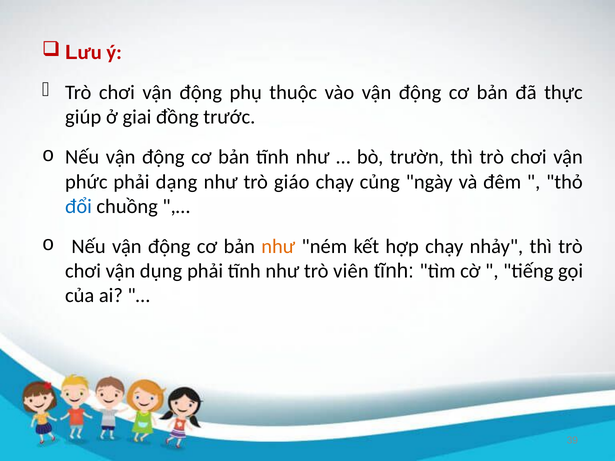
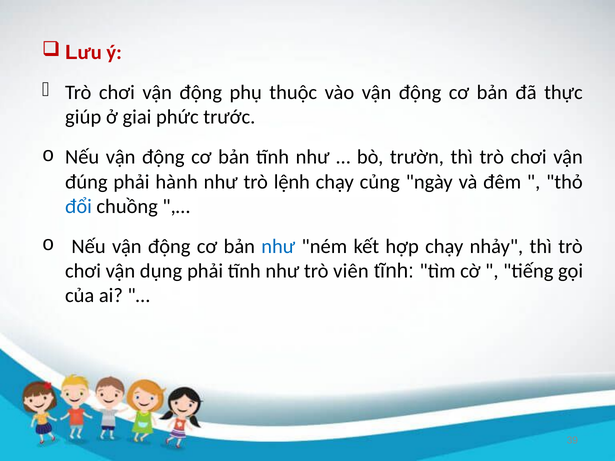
đồng: đồng -> phức
phức: phức -> đúng
dạng: dạng -> hành
giáo: giáo -> lệnh
như at (278, 246) colour: orange -> blue
